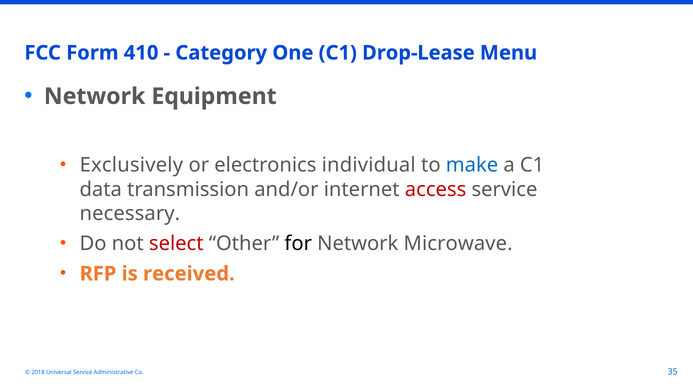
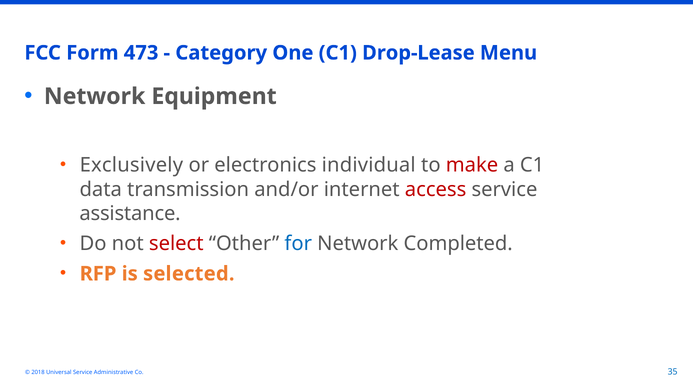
410: 410 -> 473
make colour: blue -> red
necessary: necessary -> assistance
for colour: black -> blue
Microwave: Microwave -> Completed
received: received -> selected
